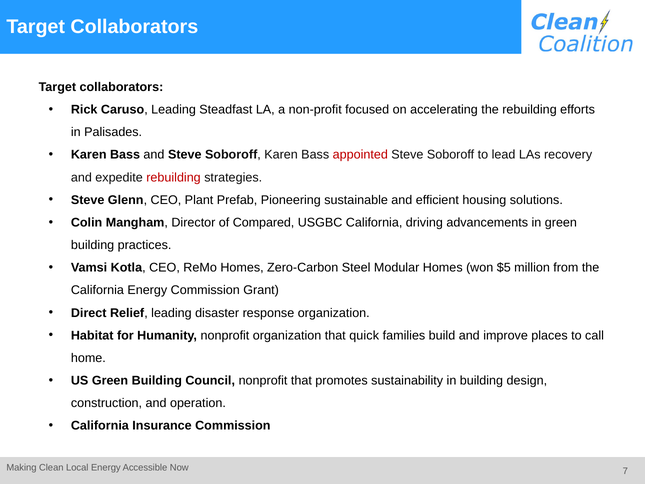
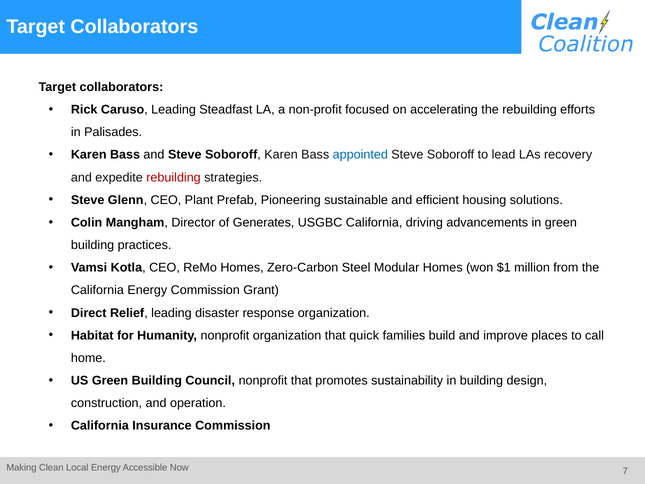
appointed colour: red -> blue
Compared: Compared -> Generates
$5: $5 -> $1
